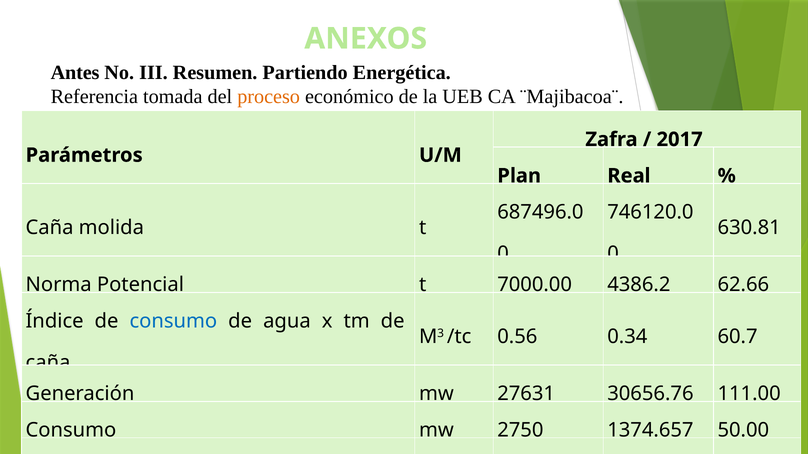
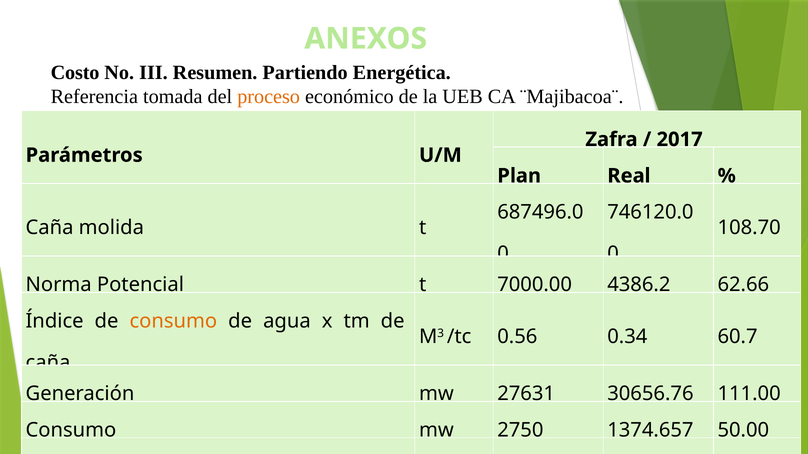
Antes: Antes -> Costo
630.81: 630.81 -> 108.70
consumo at (173, 321) colour: blue -> orange
